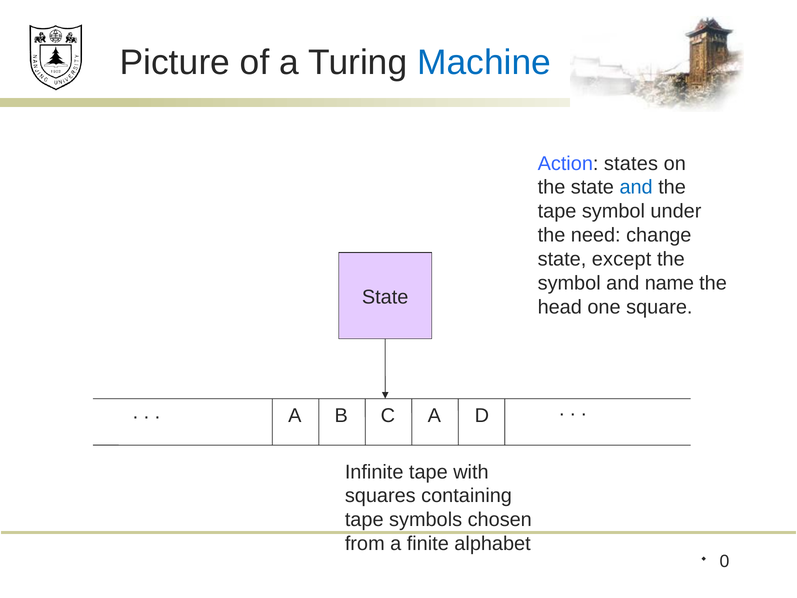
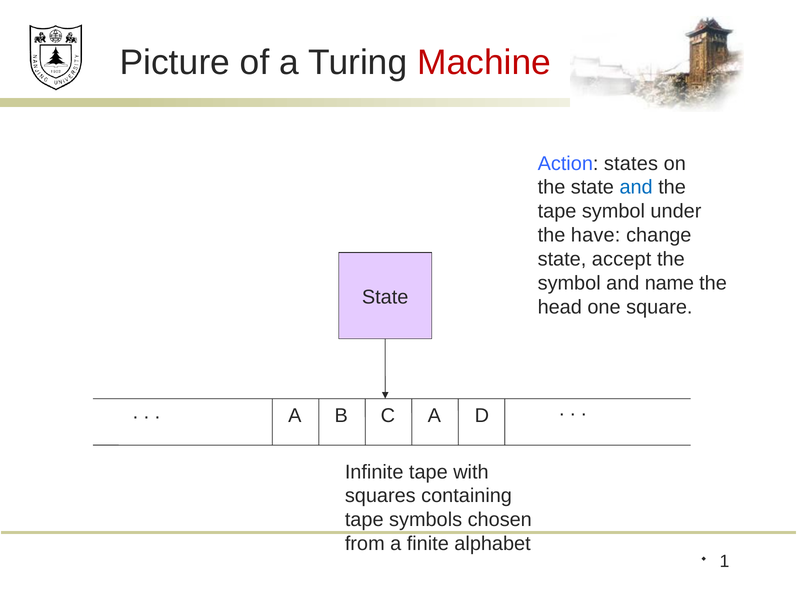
Machine colour: blue -> red
need: need -> have
except: except -> accept
0: 0 -> 1
